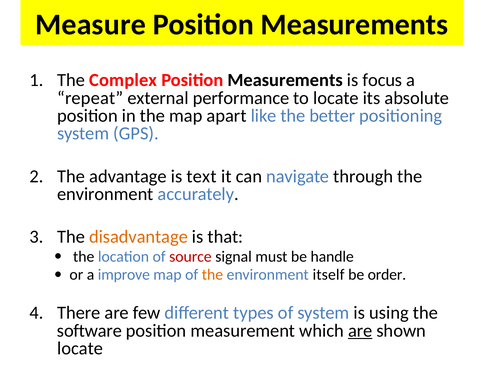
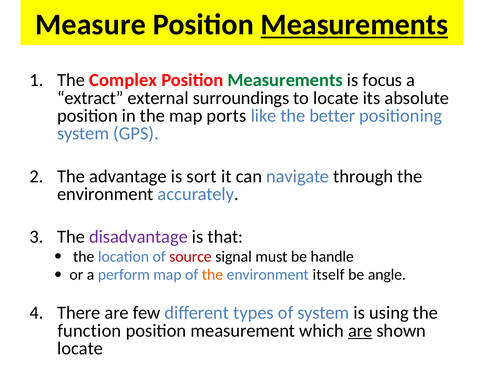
Measurements at (354, 25) underline: none -> present
Measurements at (285, 80) colour: black -> green
repeat: repeat -> extract
performance: performance -> surroundings
apart: apart -> ports
text: text -> sort
disadvantage colour: orange -> purple
improve: improve -> perform
order: order -> angle
software: software -> function
